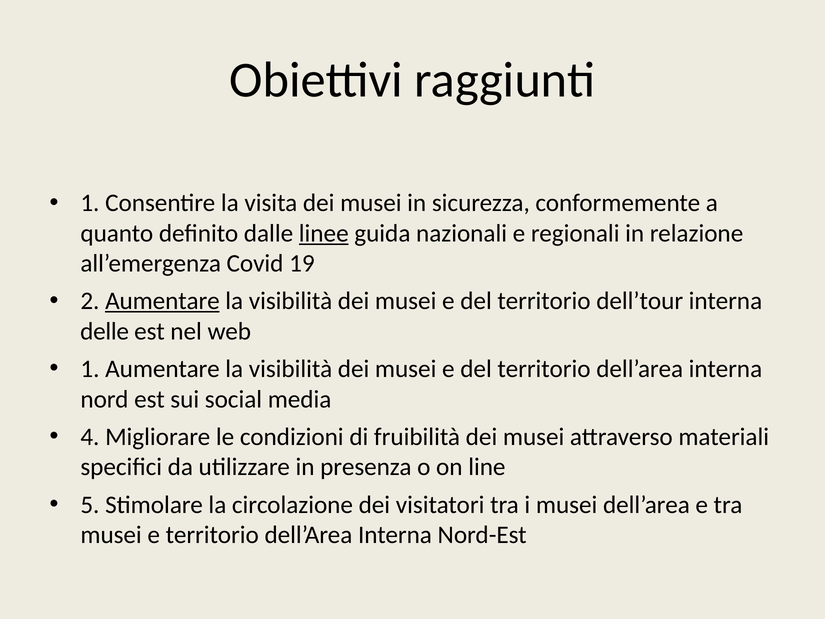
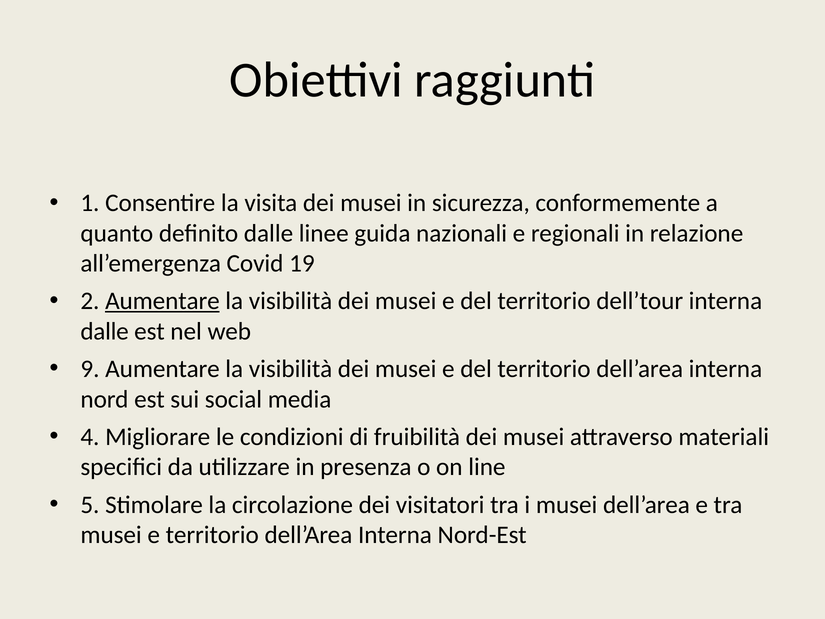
linee underline: present -> none
delle at (105, 331): delle -> dalle
1 at (90, 369): 1 -> 9
